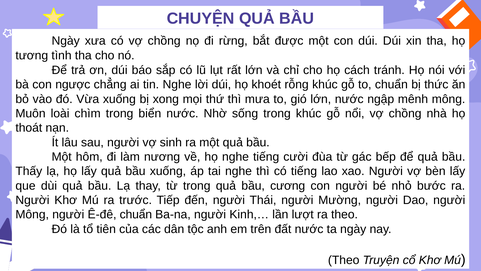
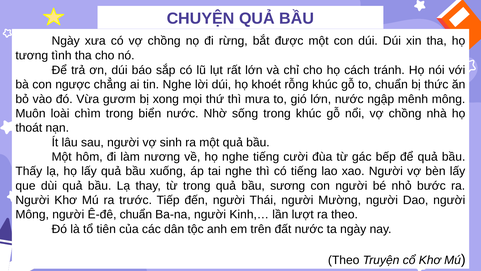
Vừa xuống: xuống -> gươm
cương: cương -> sương
